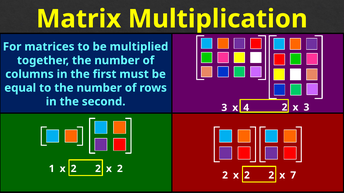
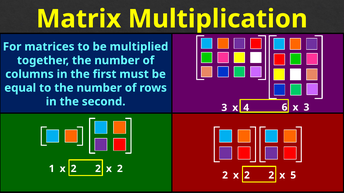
4 2: 2 -> 6
7: 7 -> 5
